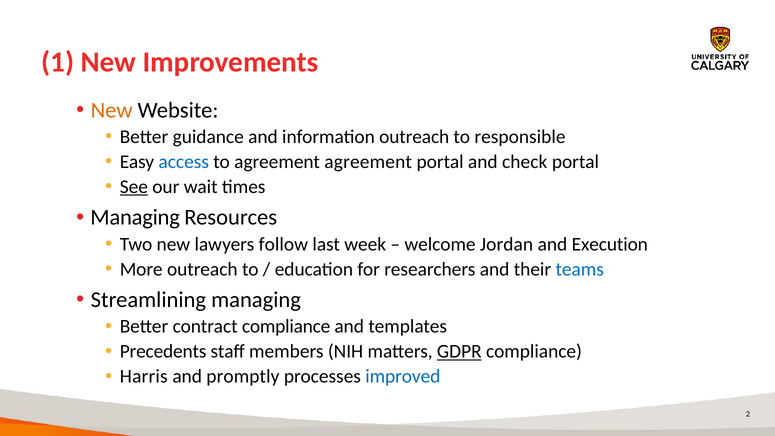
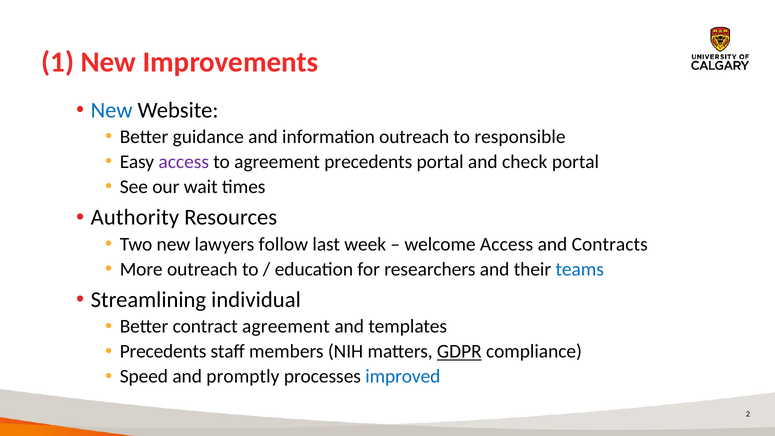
New at (112, 110) colour: orange -> blue
access at (184, 162) colour: blue -> purple
agreement agreement: agreement -> precedents
See underline: present -> none
Managing at (135, 217): Managing -> Authority
welcome Jordan: Jordan -> Access
Execution: Execution -> Contracts
Streamlining managing: managing -> individual
contract compliance: compliance -> agreement
Harris: Harris -> Speed
